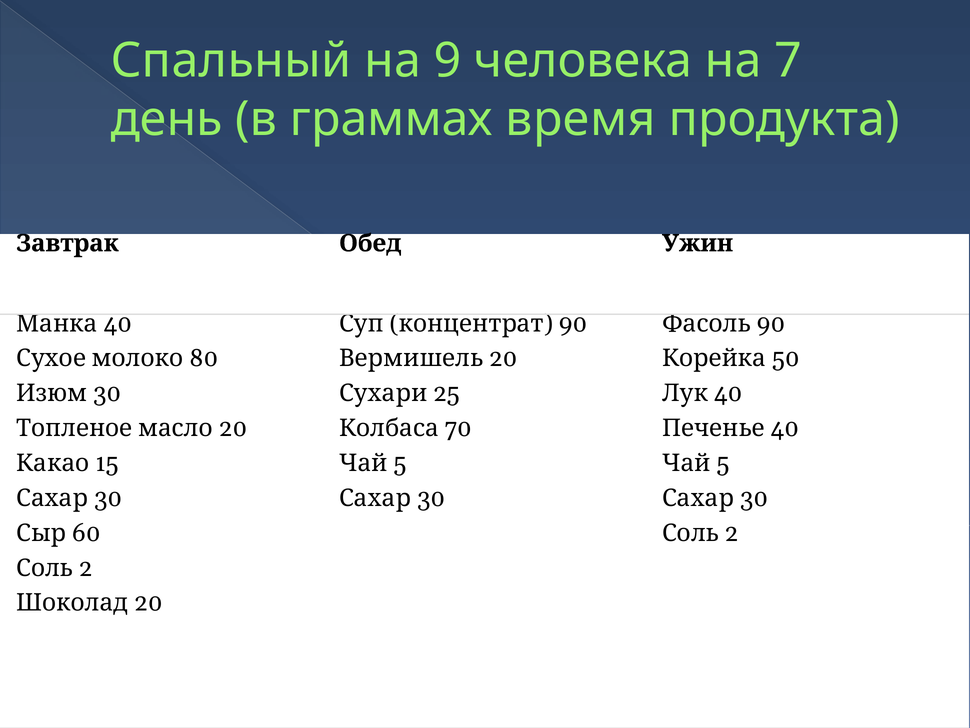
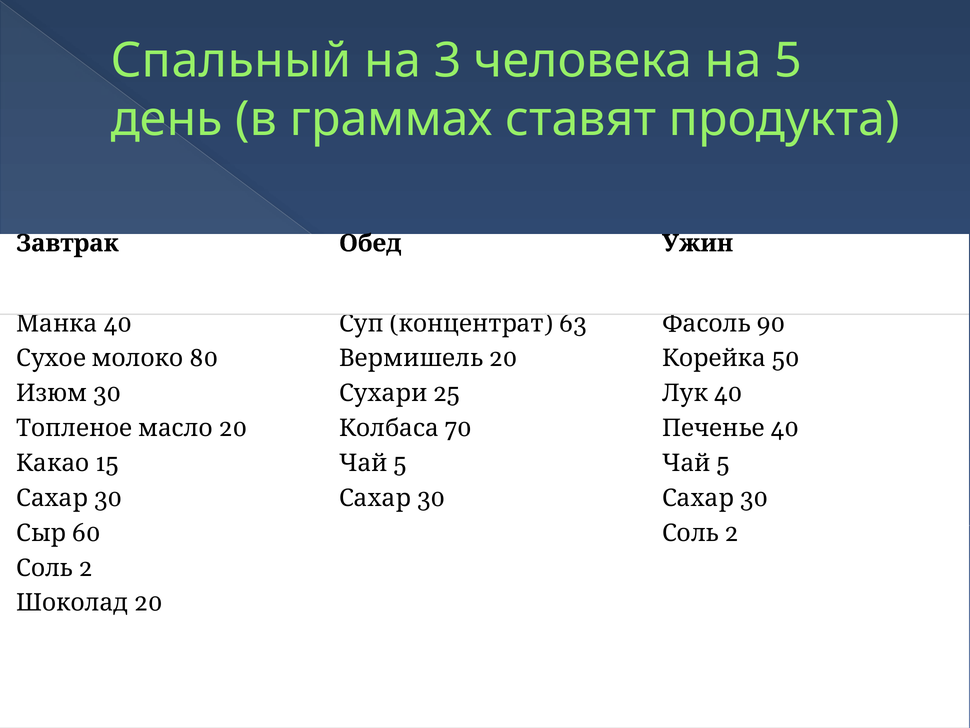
9: 9 -> 3
на 7: 7 -> 5
время: время -> ставят
90 at (573, 323): 90 -> 63
